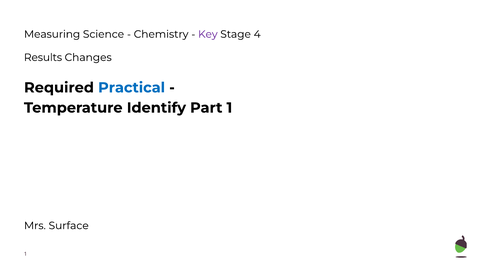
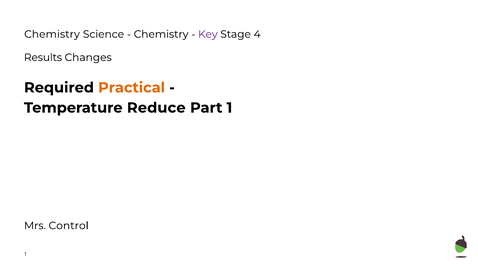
Measuring at (52, 34): Measuring -> Chemistry
Practical colour: blue -> orange
Identify: Identify -> Reduce
Surface: Surface -> Control
